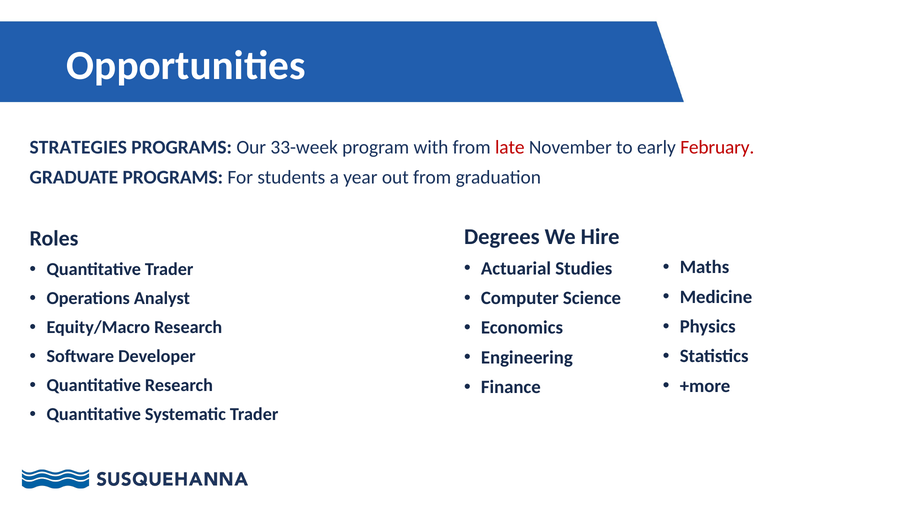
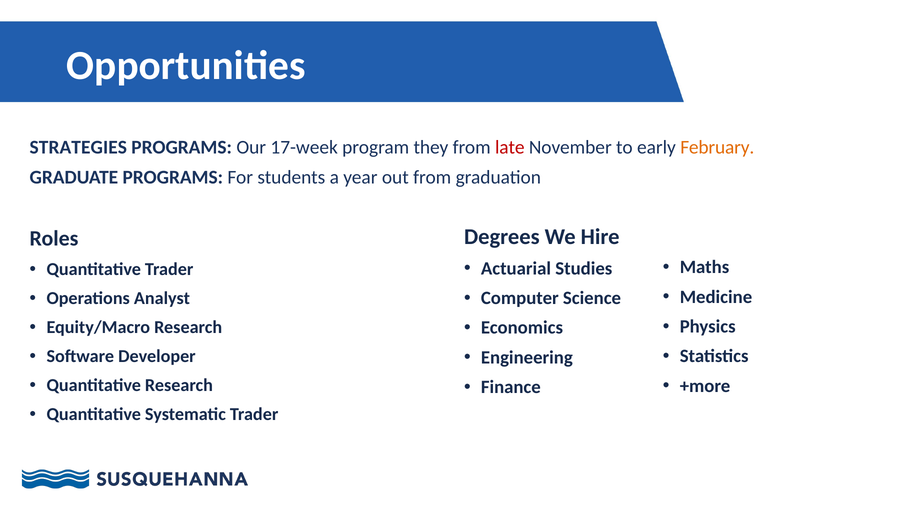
33-week: 33-week -> 17-week
with: with -> they
February colour: red -> orange
